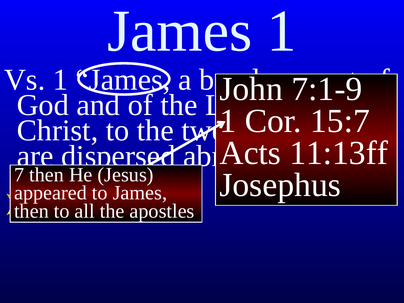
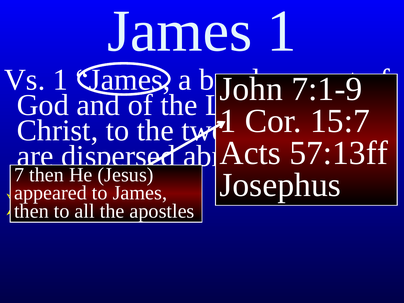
11:13ff: 11:13ff -> 57:13ff
